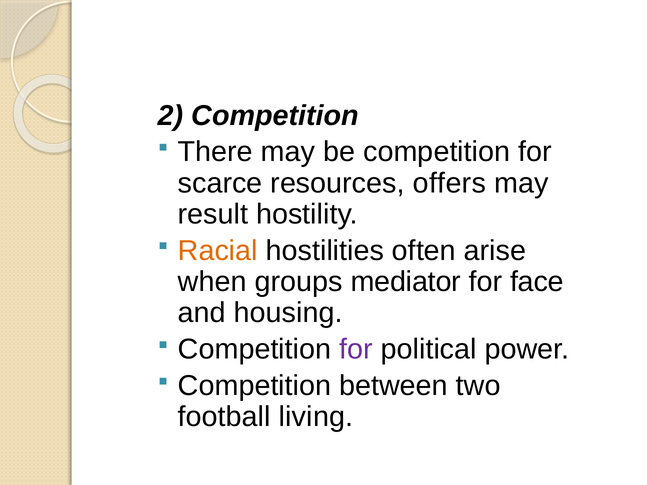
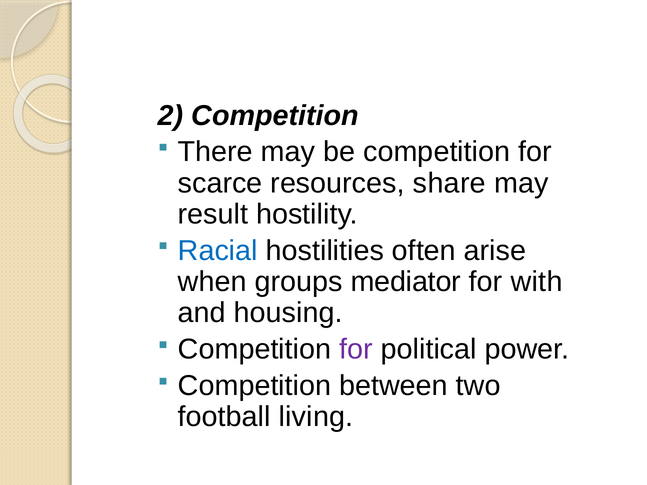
offers: offers -> share
Racial colour: orange -> blue
face: face -> with
